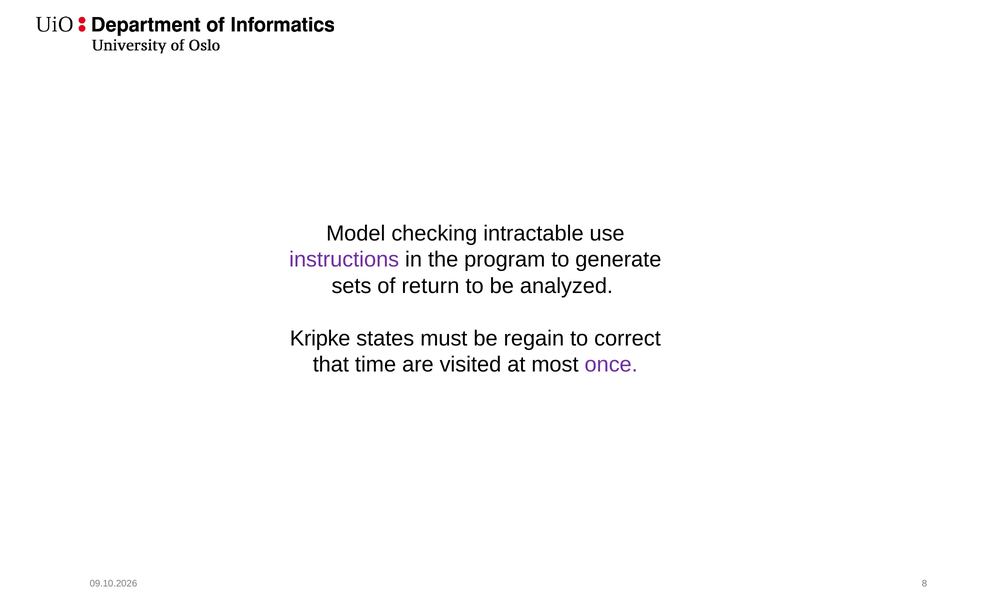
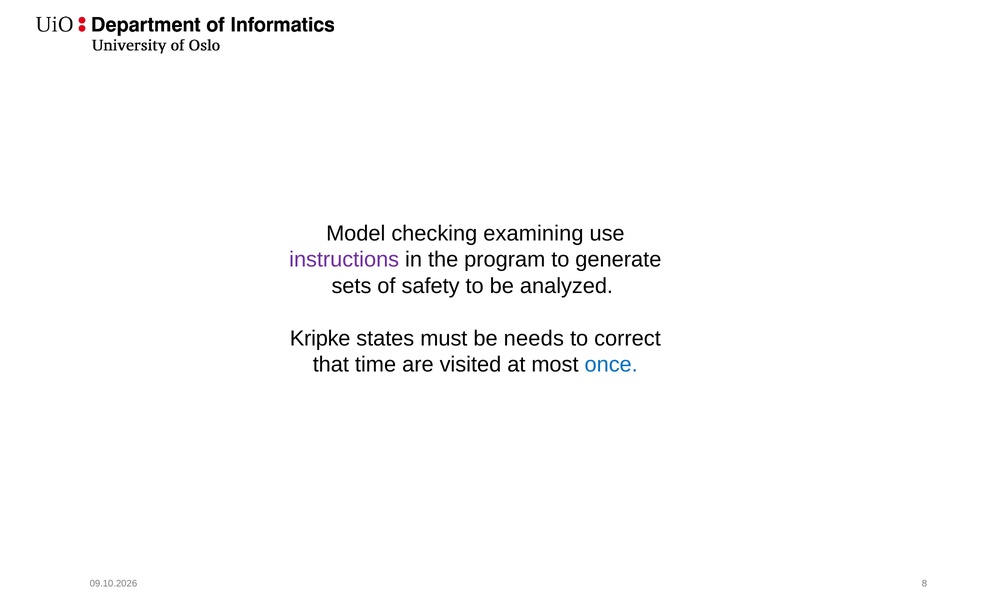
intractable: intractable -> examining
return: return -> safety
regain: regain -> needs
once colour: purple -> blue
